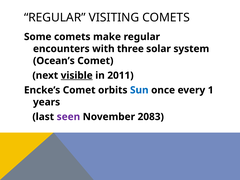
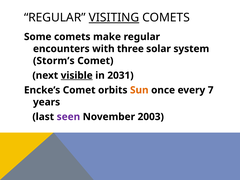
VISITING underline: none -> present
Ocean’s: Ocean’s -> Storm’s
2011: 2011 -> 2031
Sun colour: blue -> orange
1: 1 -> 7
2083: 2083 -> 2003
